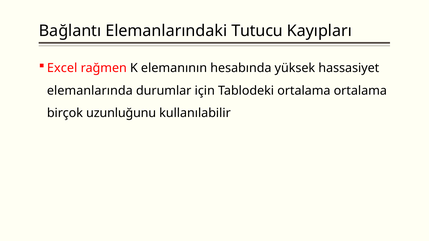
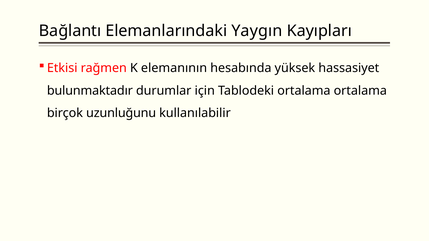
Tutucu: Tutucu -> Yaygın
Excel: Excel -> Etkisi
elemanlarında: elemanlarında -> bulunmaktadır
